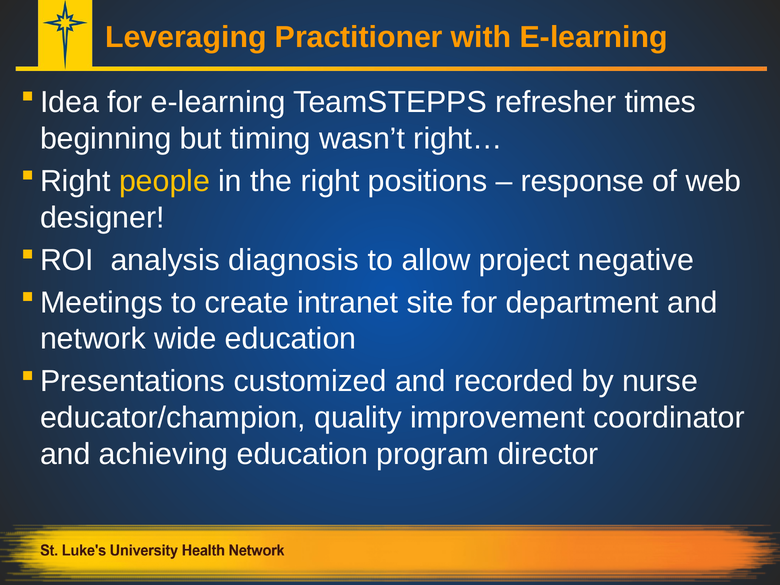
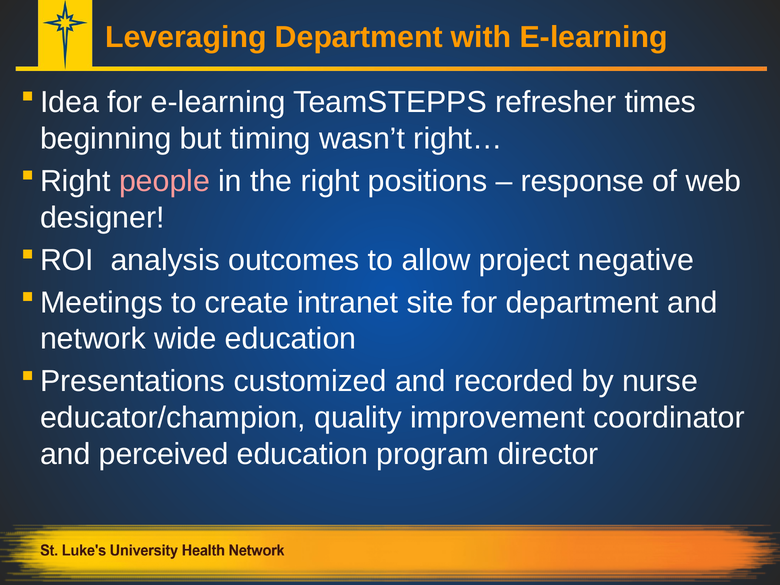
Leveraging Practitioner: Practitioner -> Department
people colour: yellow -> pink
diagnosis: diagnosis -> outcomes
achieving: achieving -> perceived
